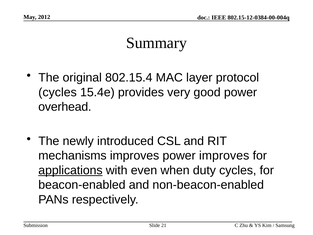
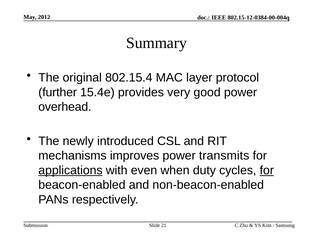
cycles at (58, 92): cycles -> further
power improves: improves -> transmits
for at (267, 170) underline: none -> present
